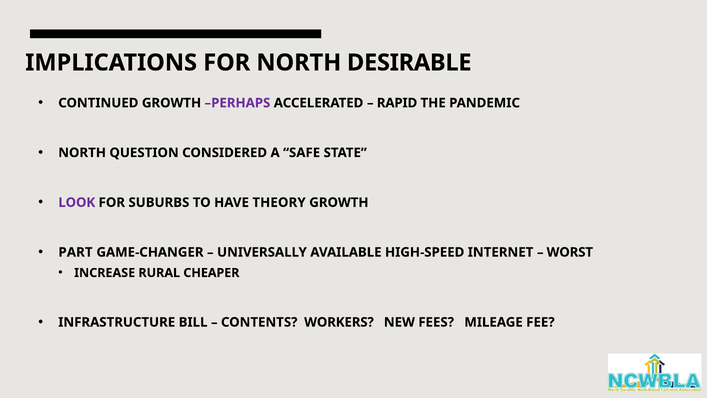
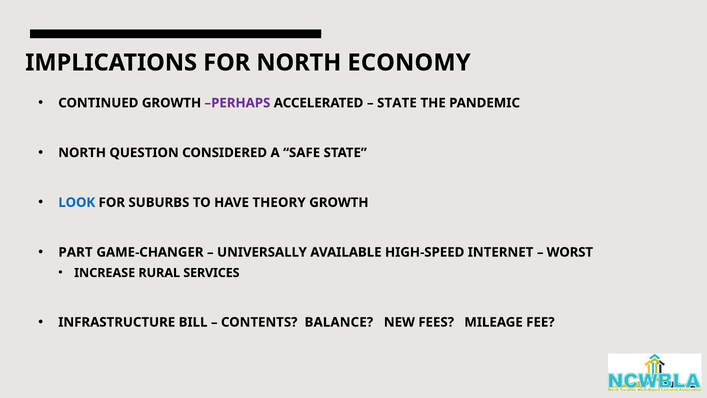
DESIRABLE: DESIRABLE -> ECONOMY
RAPID at (397, 103): RAPID -> STATE
LOOK colour: purple -> blue
CHEAPER: CHEAPER -> SERVICES
WORKERS: WORKERS -> BALANCE
